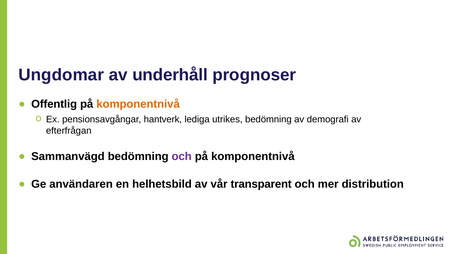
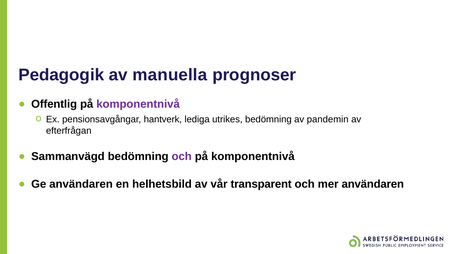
Ungdomar: Ungdomar -> Pedagogik
underhåll: underhåll -> manuella
komponentnivå at (138, 104) colour: orange -> purple
demografi: demografi -> pandemin
mer distribution: distribution -> användaren
